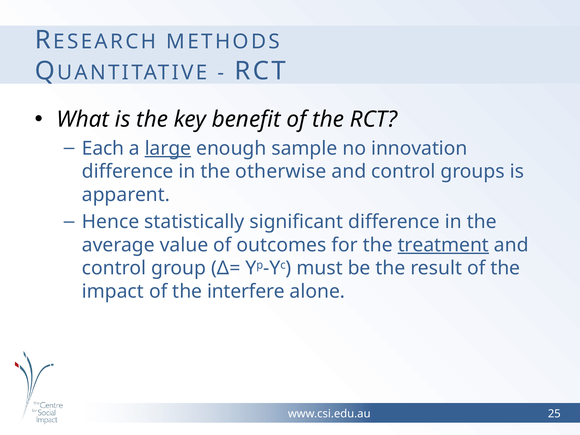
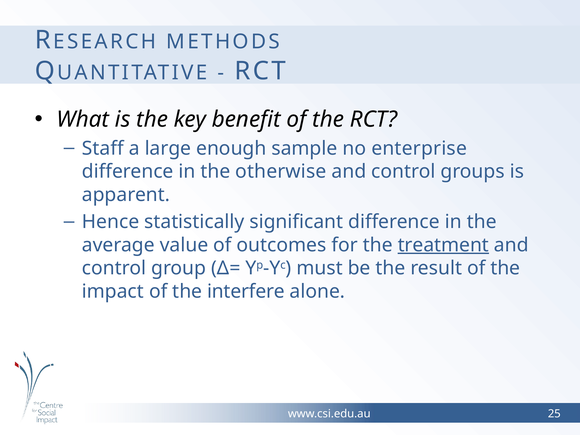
Each: Each -> Staff
large underline: present -> none
innovation: innovation -> enterprise
